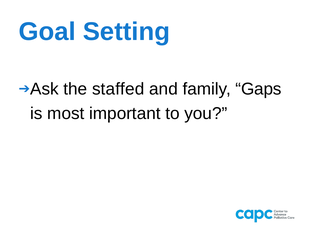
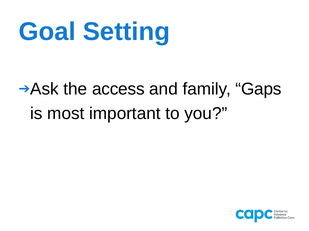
staffed: staffed -> access
